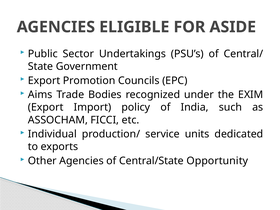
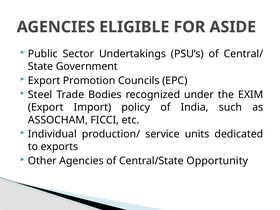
Aims: Aims -> Steel
